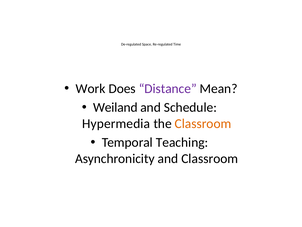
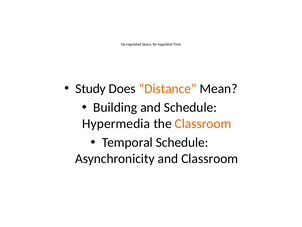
Work: Work -> Study
Distance colour: purple -> orange
Weiland: Weiland -> Building
Temporal Teaching: Teaching -> Schedule
